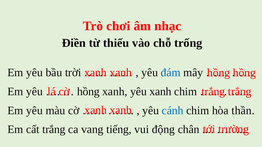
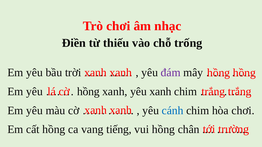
đám colour: blue -> purple
thần: thần -> chơi
cất trắng: trắng -> hồng
vui động: động -> hồng
